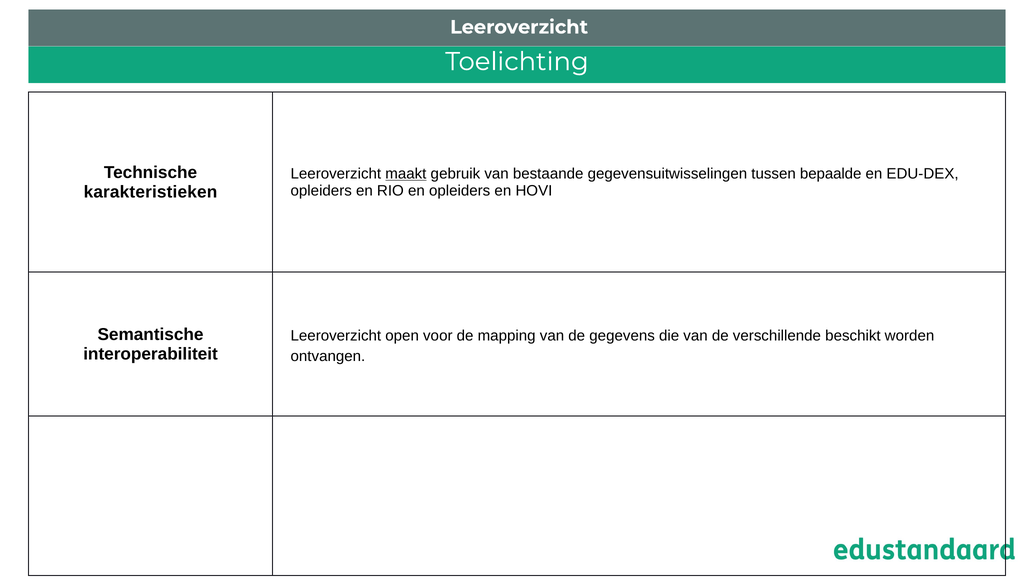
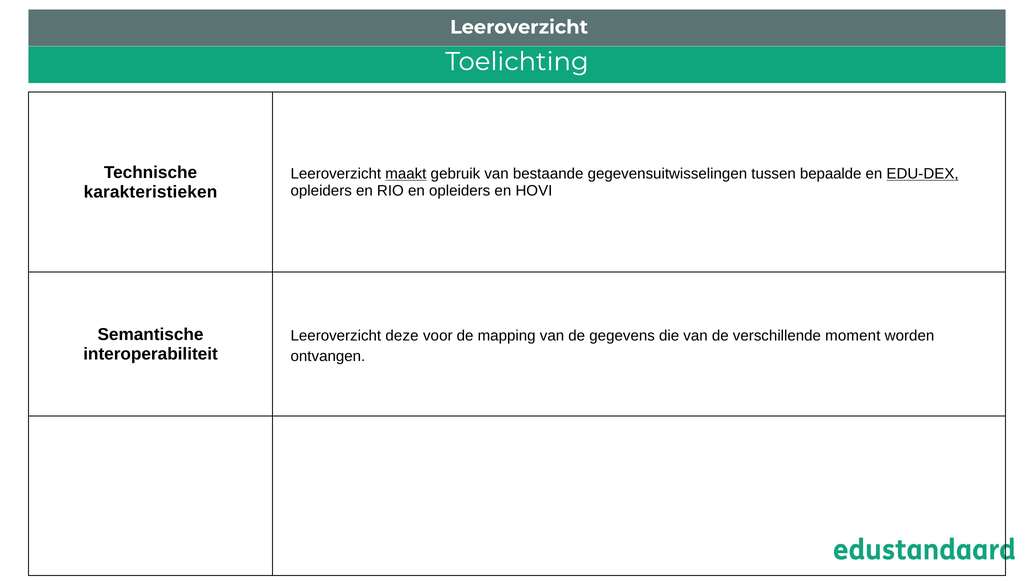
EDU-DEX underline: none -> present
open: open -> deze
beschikt: beschikt -> moment
